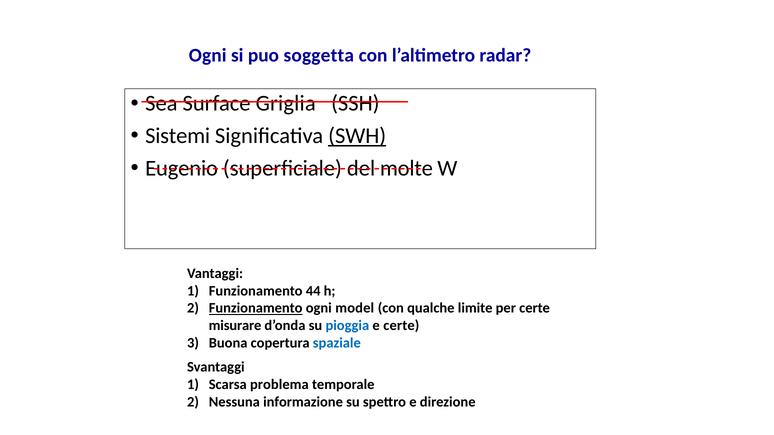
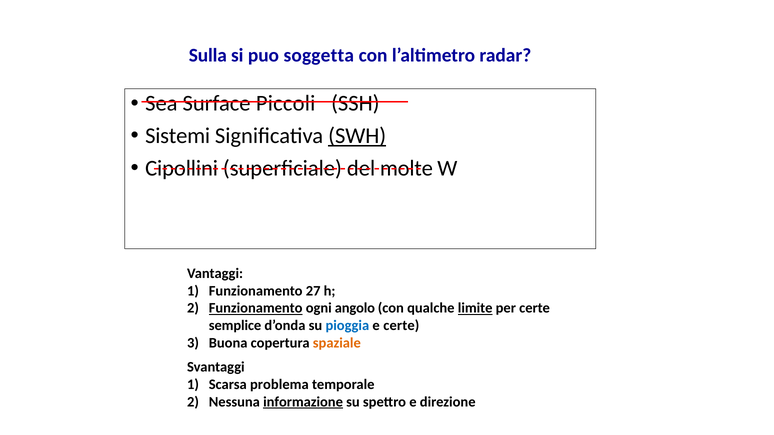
Ogni at (208, 55): Ogni -> Sulla
Griglia: Griglia -> Piccoli
Eugenio: Eugenio -> Cipollini
44: 44 -> 27
model: model -> angolo
limite underline: none -> present
misurare: misurare -> semplice
spaziale colour: blue -> orange
informazione underline: none -> present
